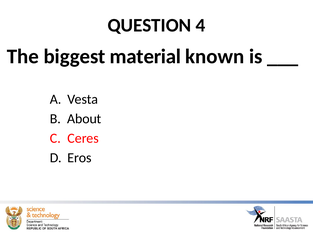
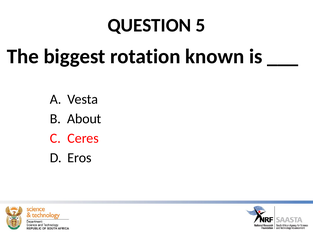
4: 4 -> 5
material: material -> rotation
